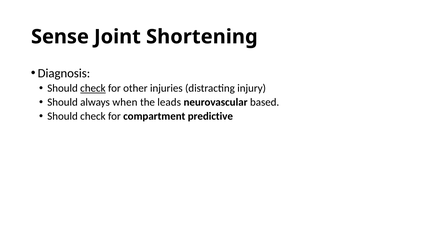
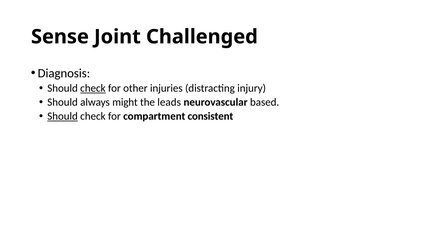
Shortening: Shortening -> Challenged
when: when -> might
Should at (63, 116) underline: none -> present
predictive: predictive -> consistent
